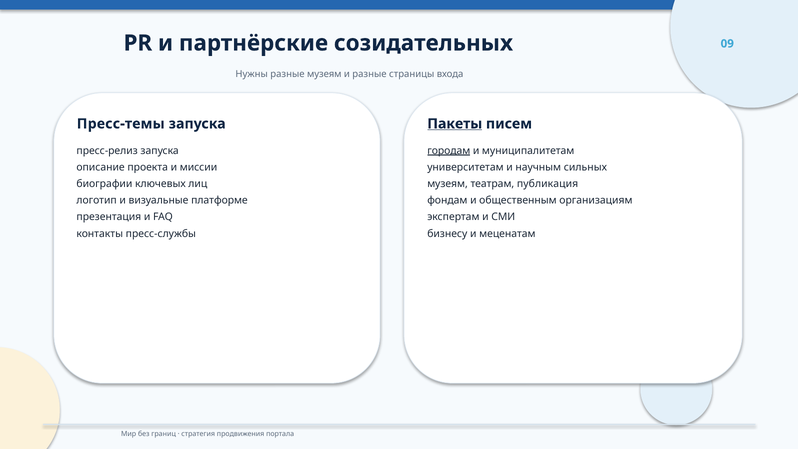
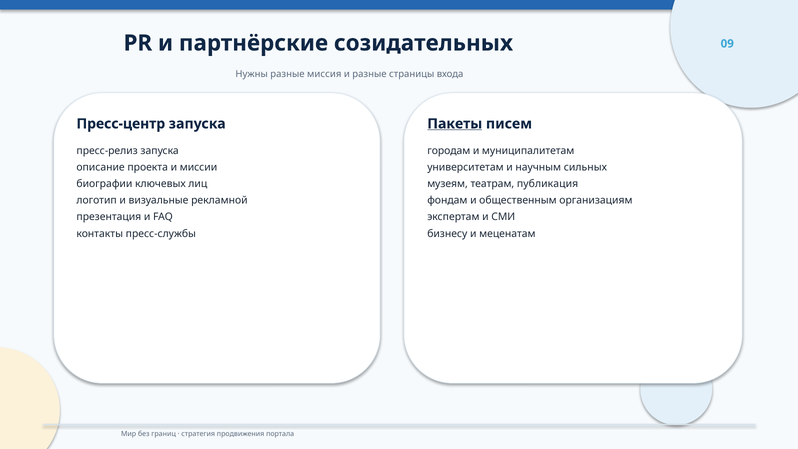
разные музеям: музеям -> миссия
Пресс-темы: Пресс-темы -> Пресс-центр
городам underline: present -> none
платформе: платформе -> рекламной
